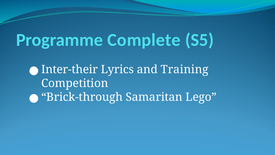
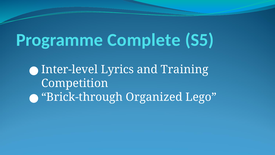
Inter-their: Inter-their -> Inter-level
Samaritan: Samaritan -> Organized
